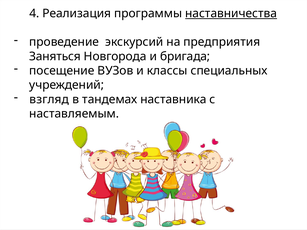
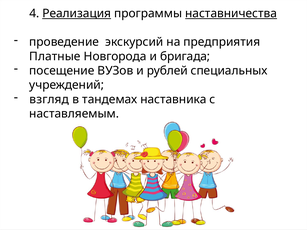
Реализация underline: none -> present
Заняться: Заняться -> Платные
классы: классы -> рублей
